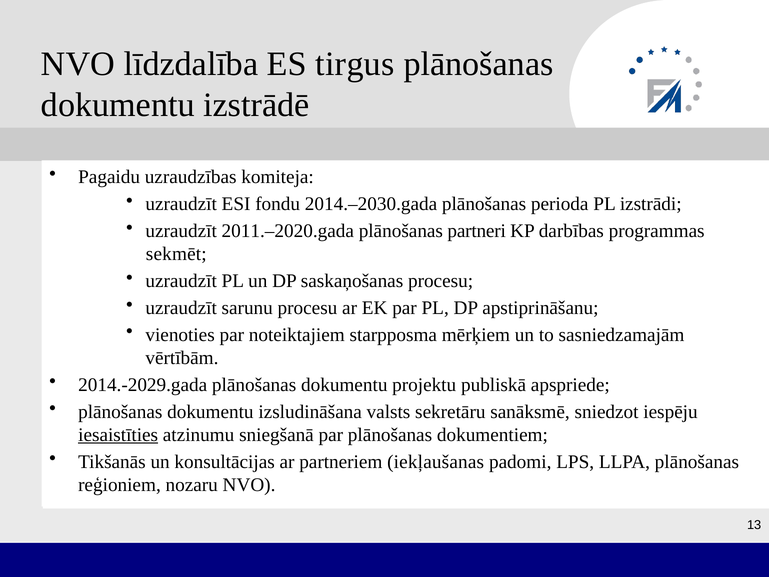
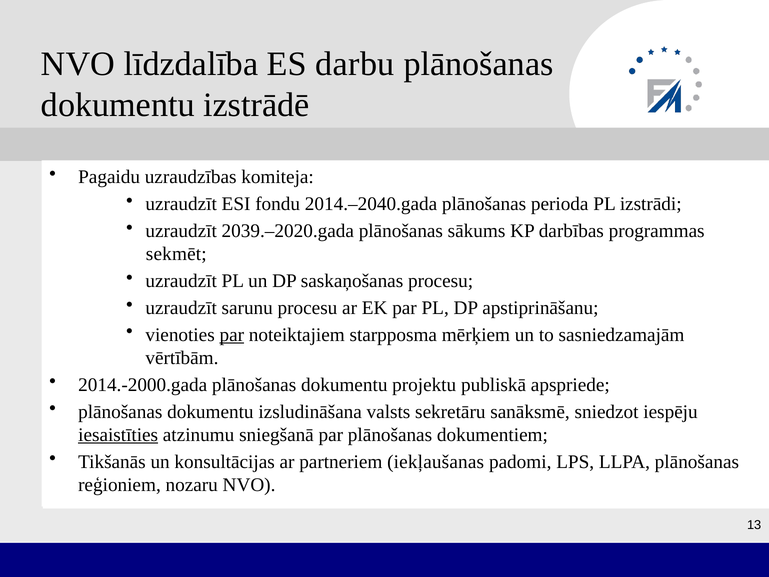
tirgus: tirgus -> darbu
2014.–2030.gada: 2014.–2030.gada -> 2014.–2040.gada
2011.–2020.gada: 2011.–2020.gada -> 2039.–2020.gada
partneri: partneri -> sākums
par at (232, 335) underline: none -> present
2014.-2029.gada: 2014.-2029.gada -> 2014.-2000.gada
